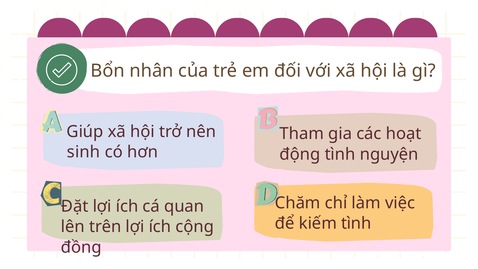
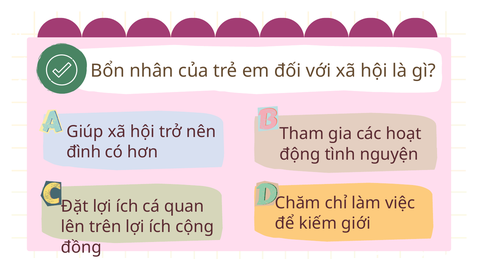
sinh: sinh -> đình
kiếm tình: tình -> giới
